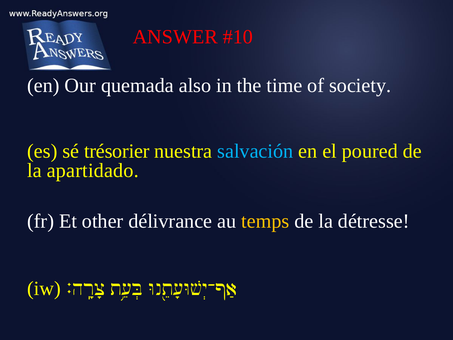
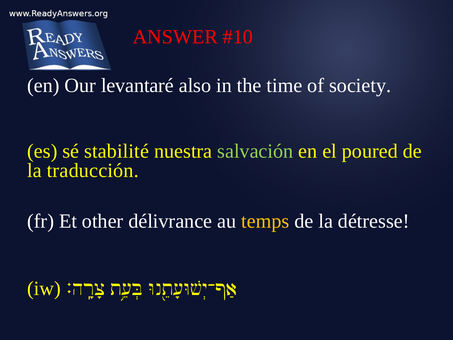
quemada: quemada -> levantaré
trésorier: trésorier -> stabilité
salvación colour: light blue -> light green
apartidado: apartidado -> traducción
